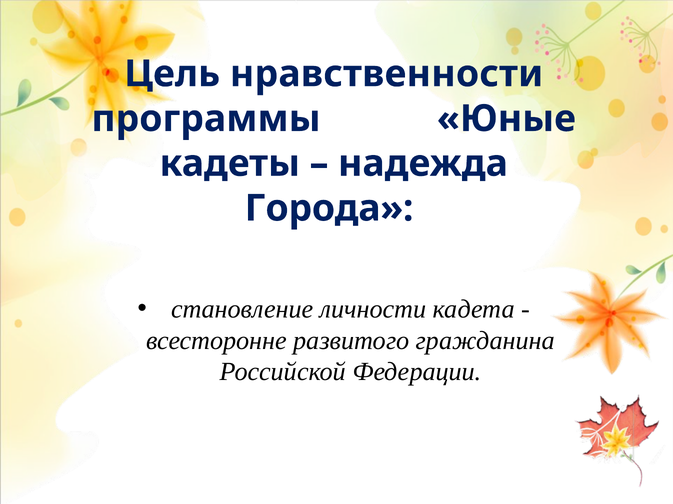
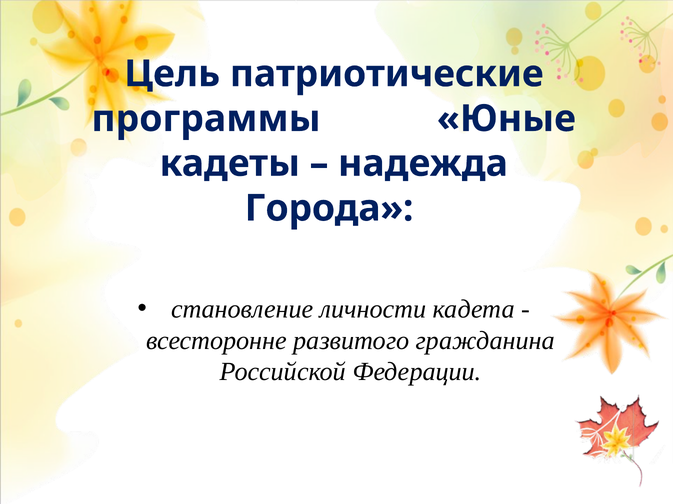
нравственности: нравственности -> патриотические
